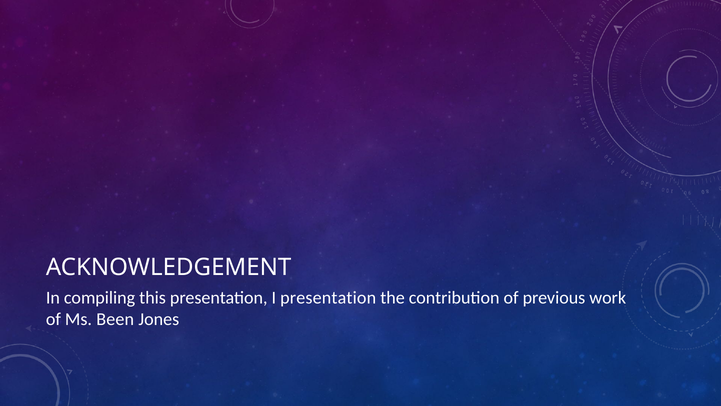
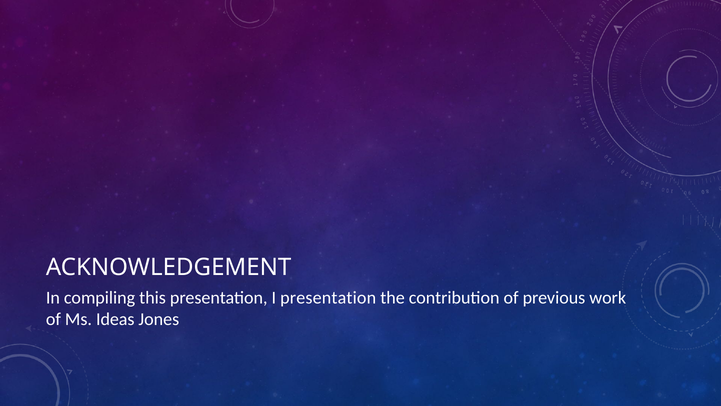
Been: Been -> Ideas
